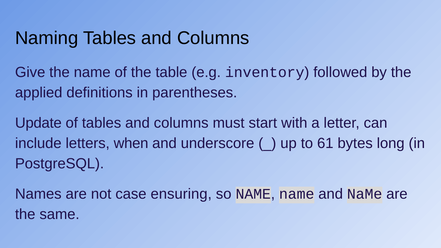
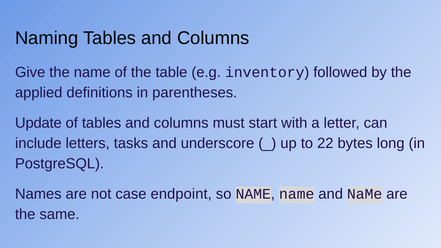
when: when -> tasks
61: 61 -> 22
ensuring: ensuring -> endpoint
